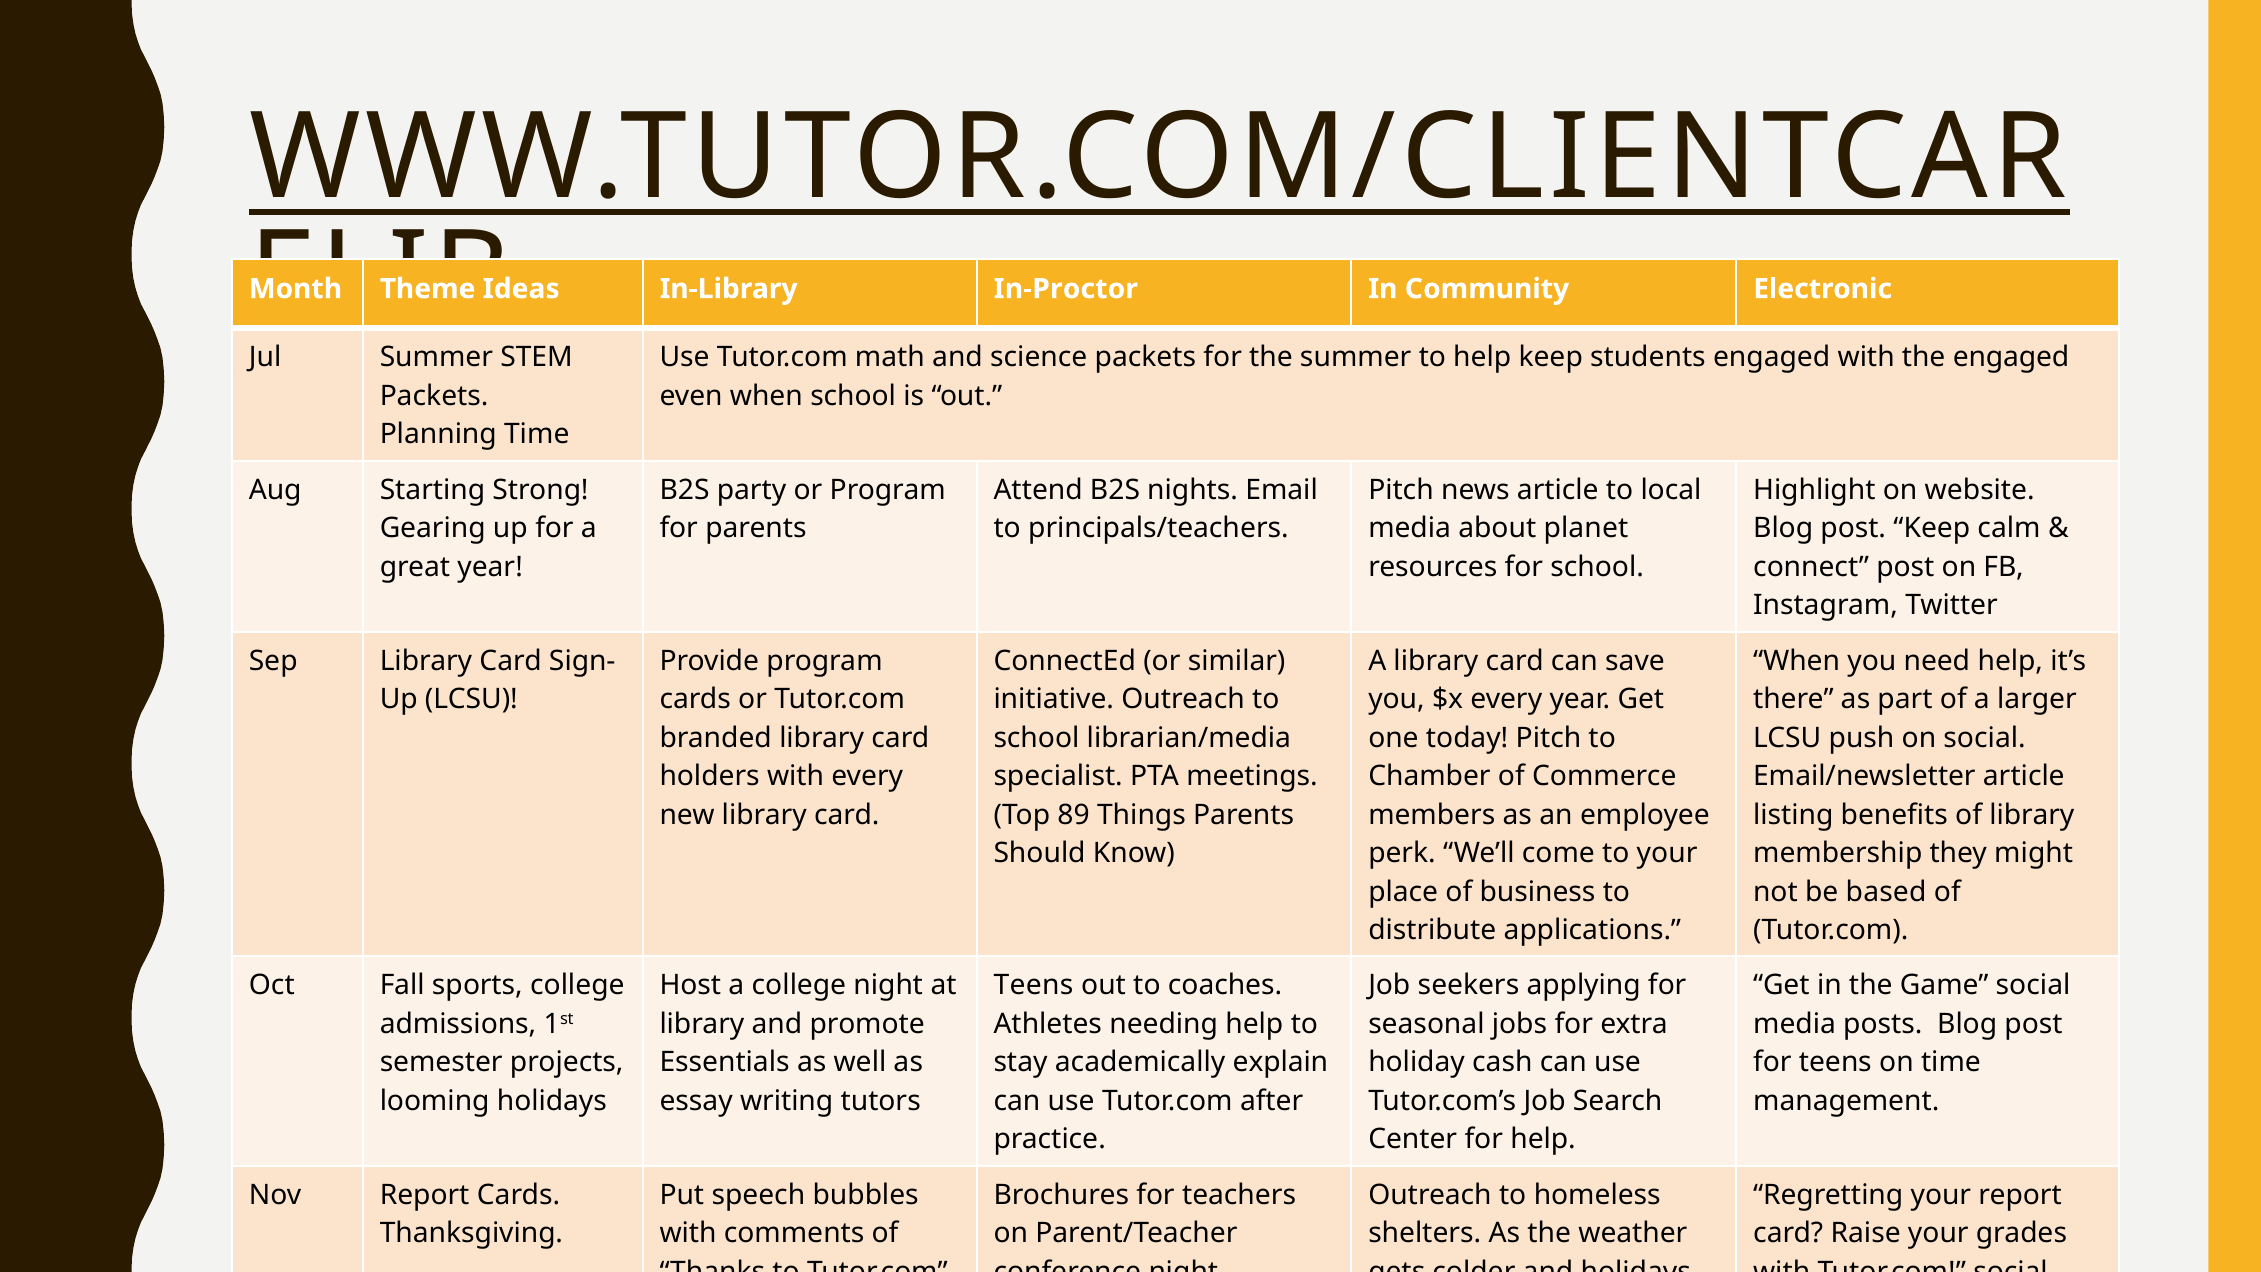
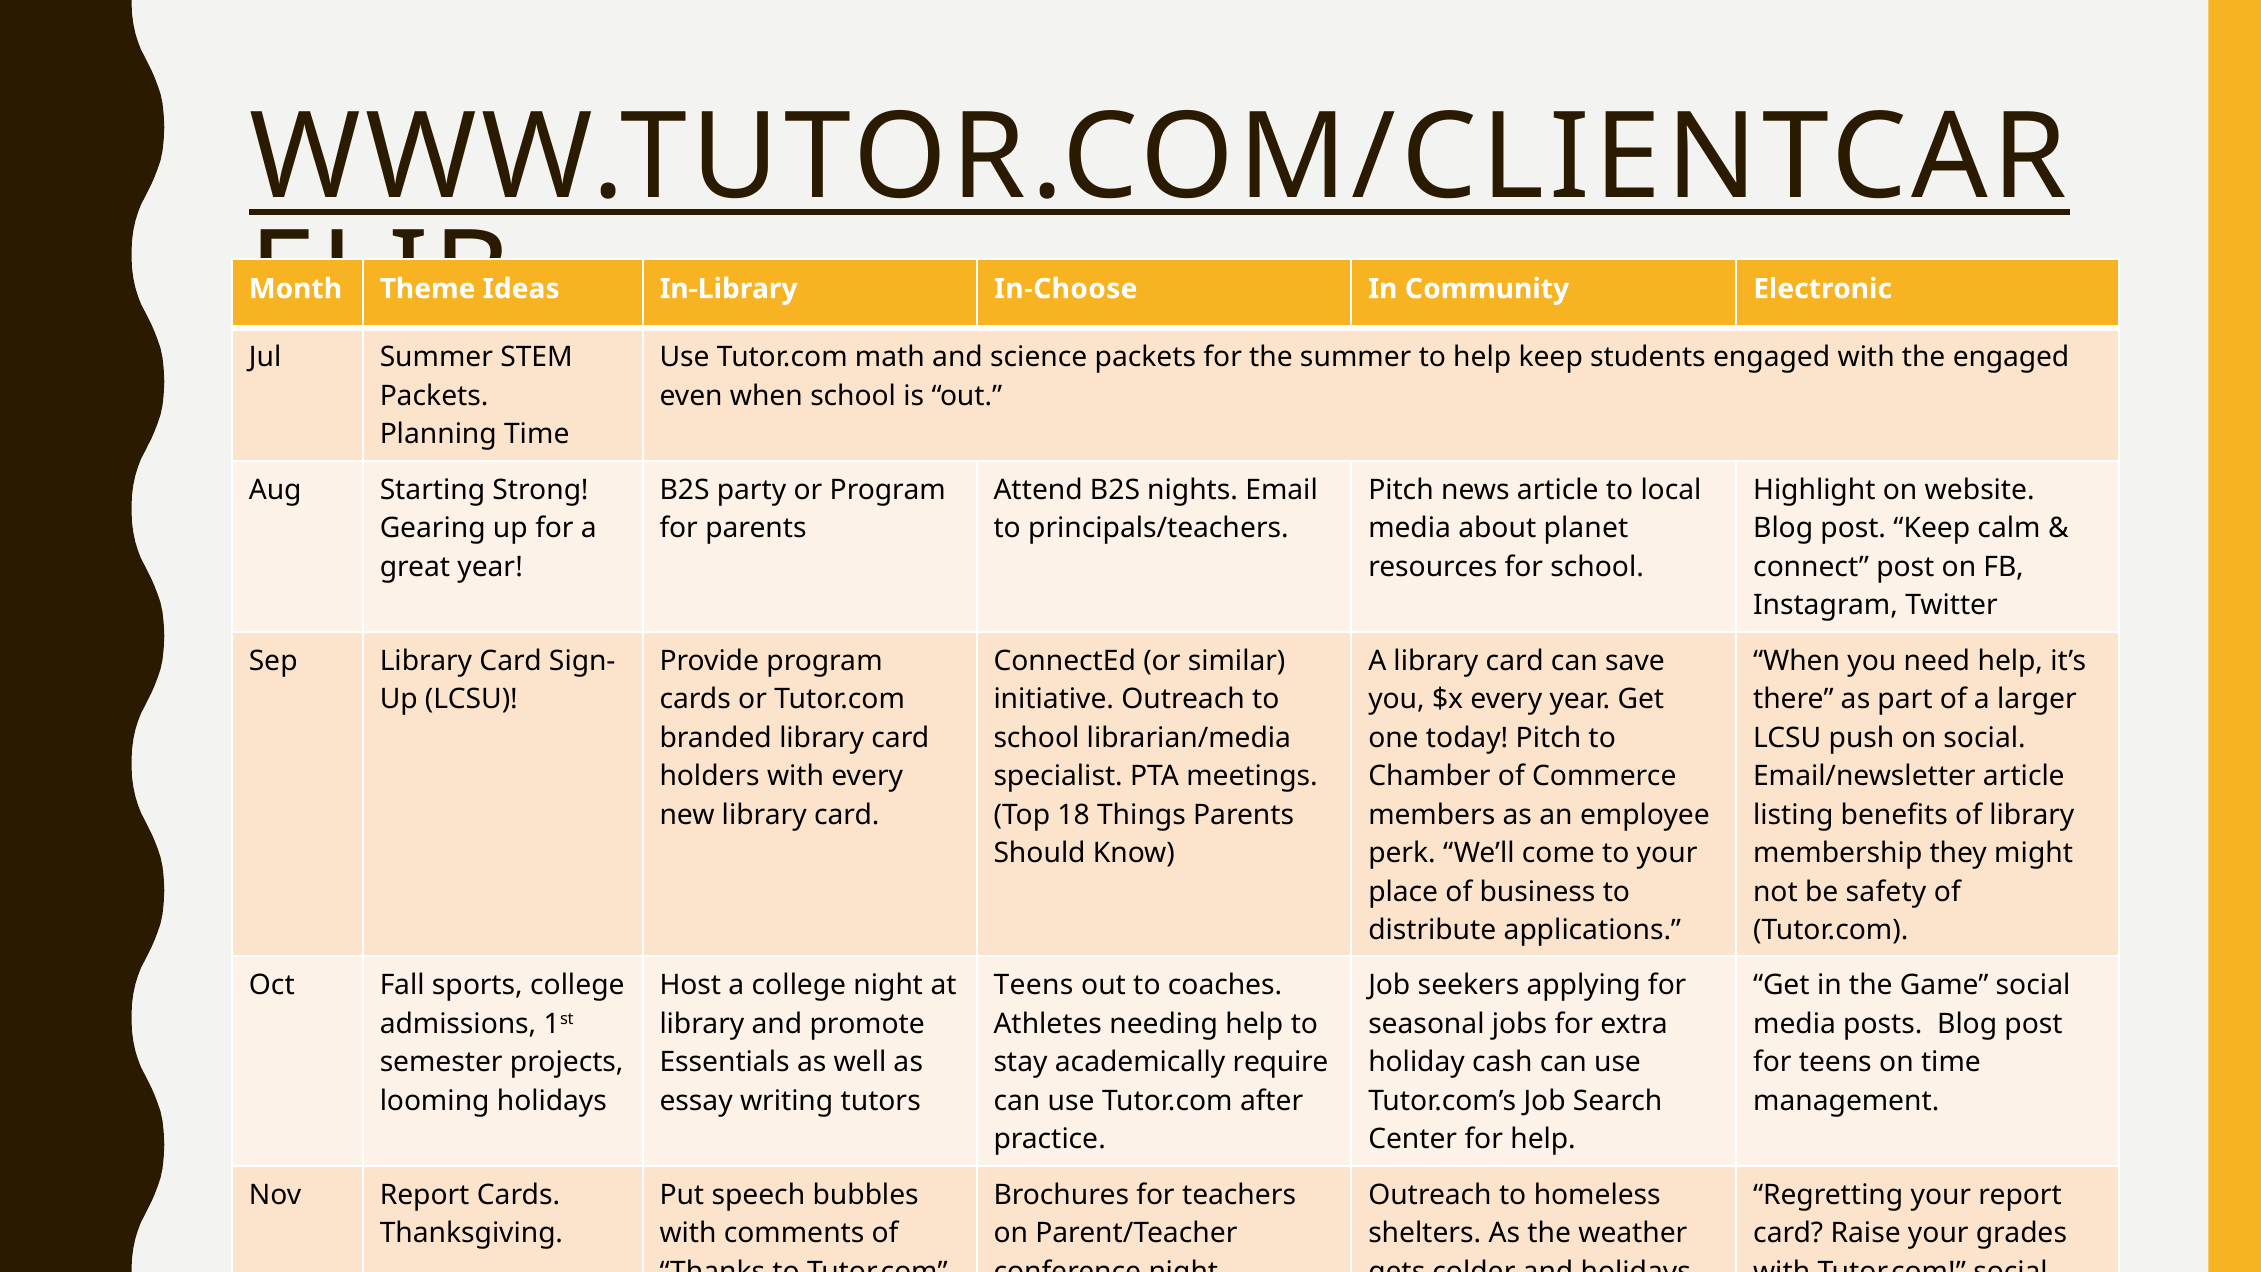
In-Proctor: In-Proctor -> In-Choose
89: 89 -> 18
based: based -> safety
explain: explain -> require
